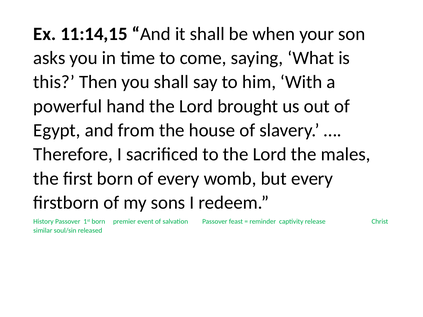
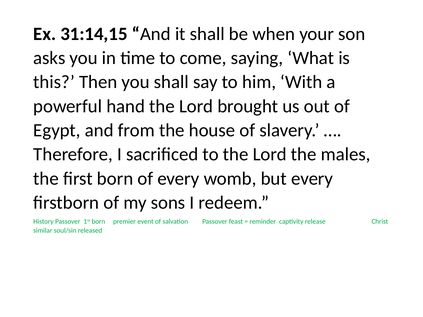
11:14,15: 11:14,15 -> 31:14,15
